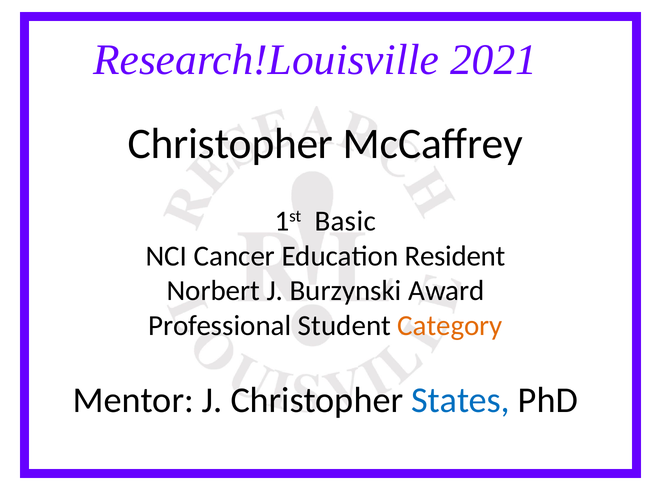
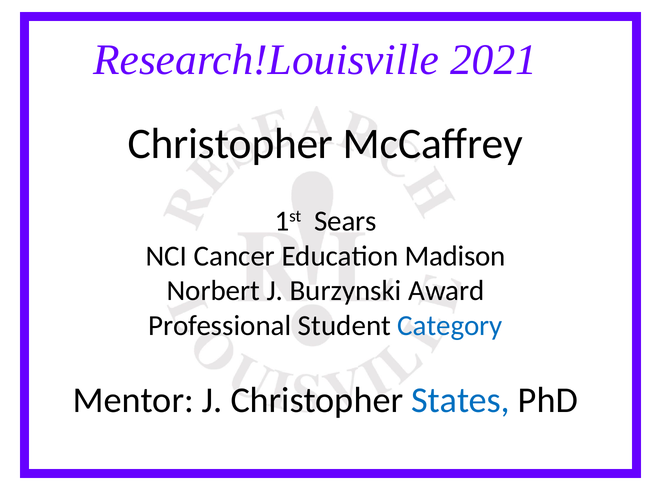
Basic: Basic -> Sears
Resident: Resident -> Madison
Category colour: orange -> blue
